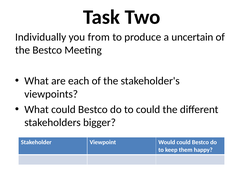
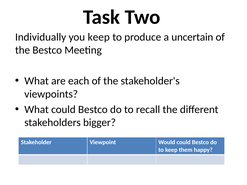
you from: from -> keep
to could: could -> recall
